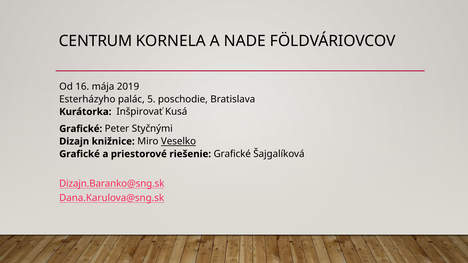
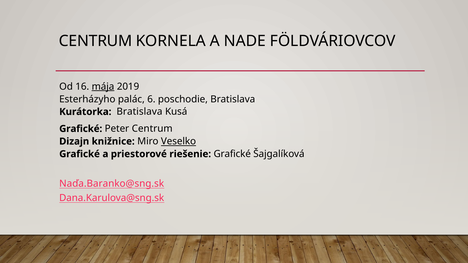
mája underline: none -> present
5: 5 -> 6
Kurátorka Inšpirovať: Inšpirovať -> Bratislava
Peter Styčnými: Styčnými -> Centrum
Dizajn.Baranko@sng.sk: Dizajn.Baranko@sng.sk -> Naďa.Baranko@sng.sk
